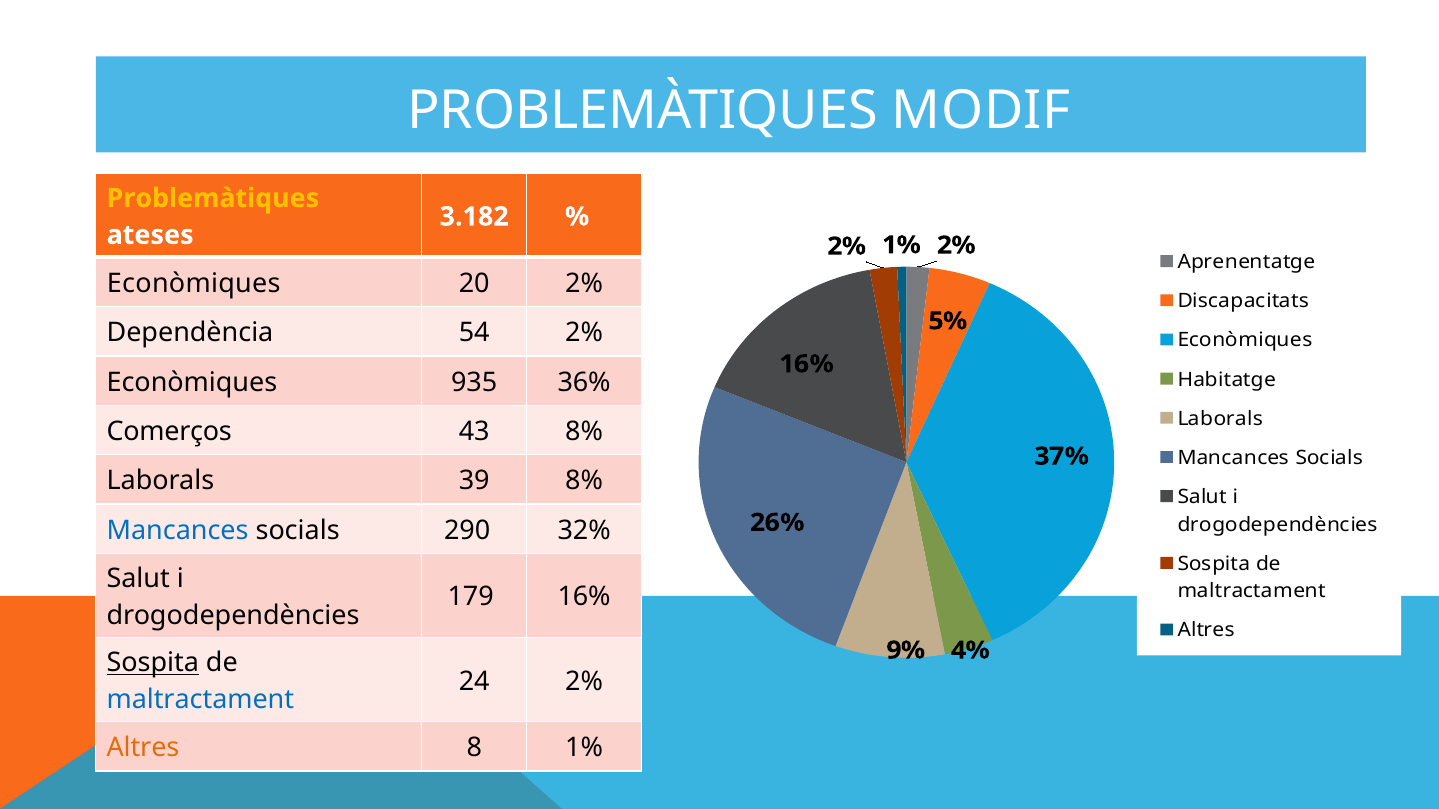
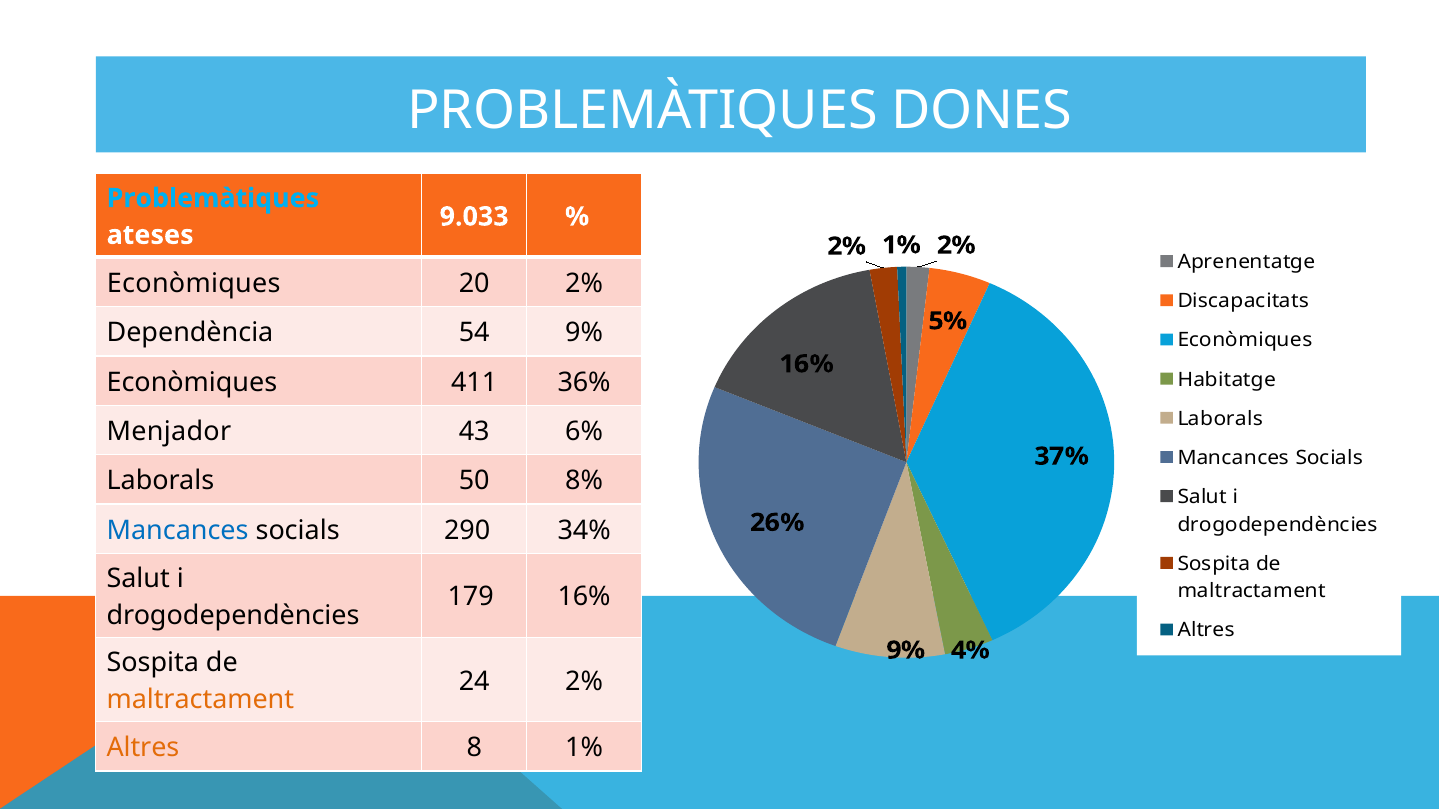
MODIF: MODIF -> DONES
Problemàtiques at (213, 198) colour: yellow -> light blue
3.182: 3.182 -> 9.033
54 2%: 2% -> 9%
935: 935 -> 411
Comerços: Comerços -> Menjador
43 8%: 8% -> 6%
39: 39 -> 50
32%: 32% -> 34%
Sospita at (153, 663) underline: present -> none
maltractament at (200, 700) colour: blue -> orange
